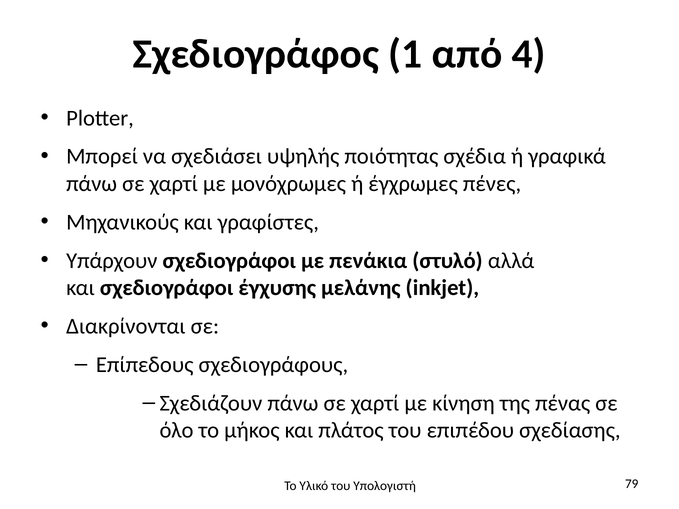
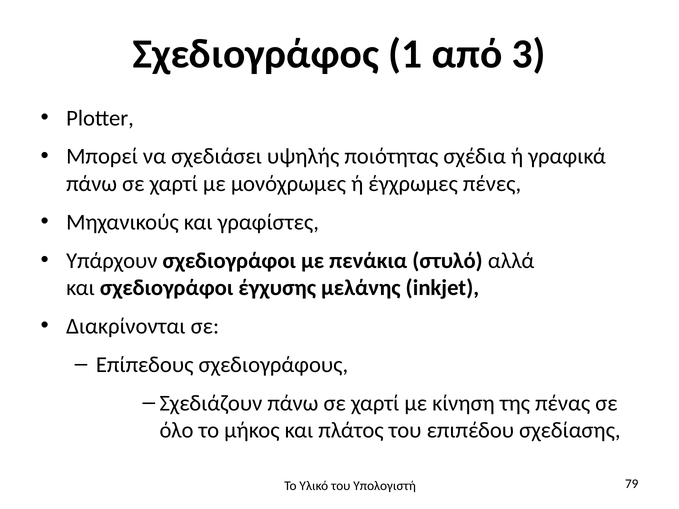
4: 4 -> 3
